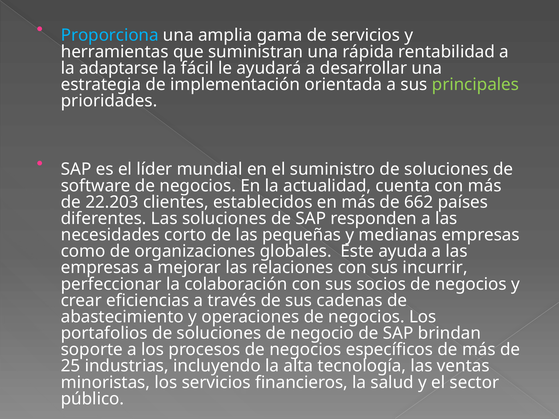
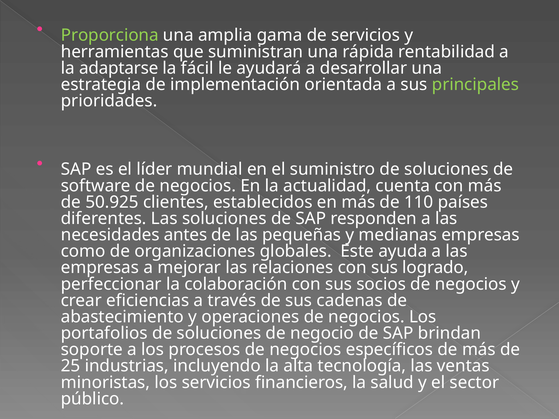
Proporciona colour: light blue -> light green
22.203: 22.203 -> 50.925
662: 662 -> 110
corto: corto -> antes
incurrir: incurrir -> logrado
